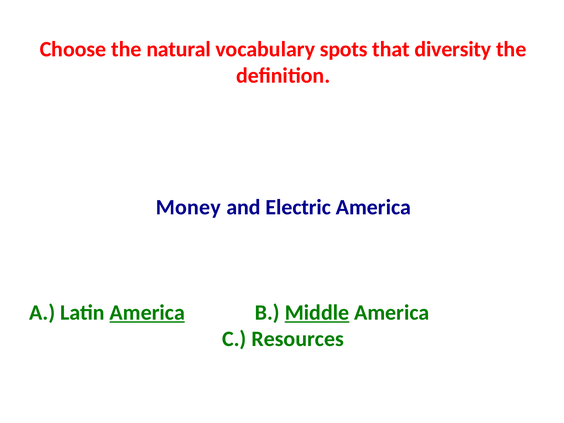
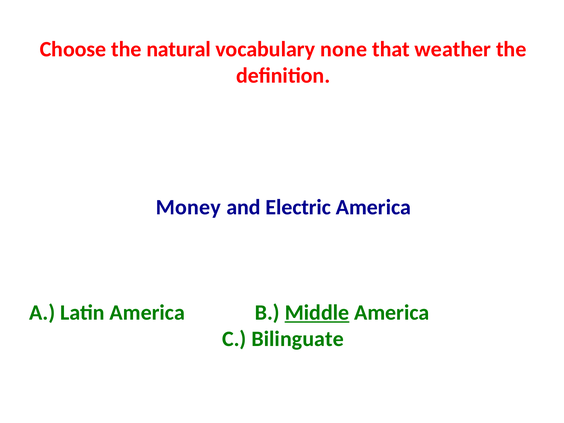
spots: spots -> none
diversity: diversity -> weather
America at (147, 313) underline: present -> none
Resources: Resources -> Bilinguate
